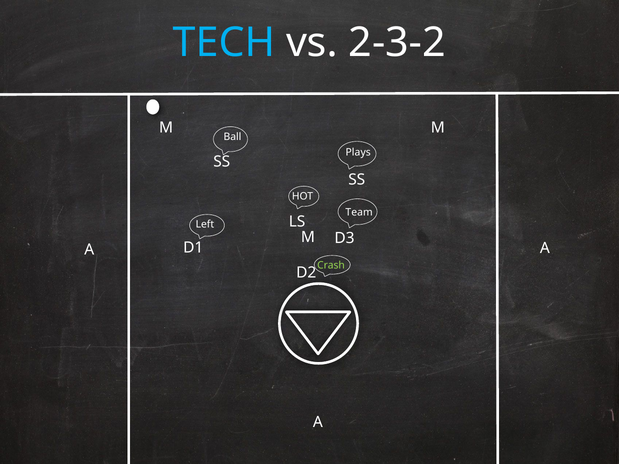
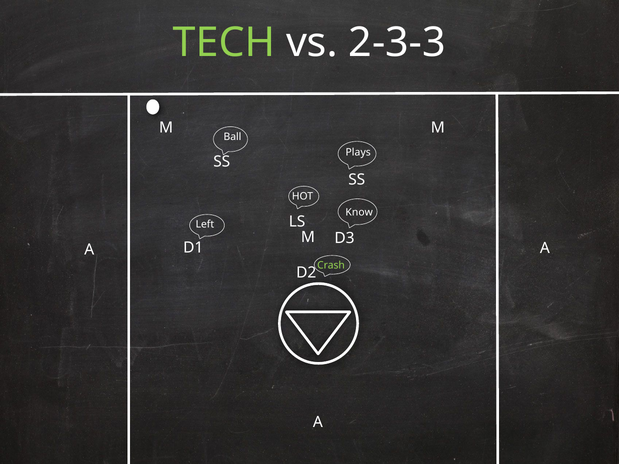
TECH colour: light blue -> light green
2-3-2: 2-3-2 -> 2-3-3
Team: Team -> Know
